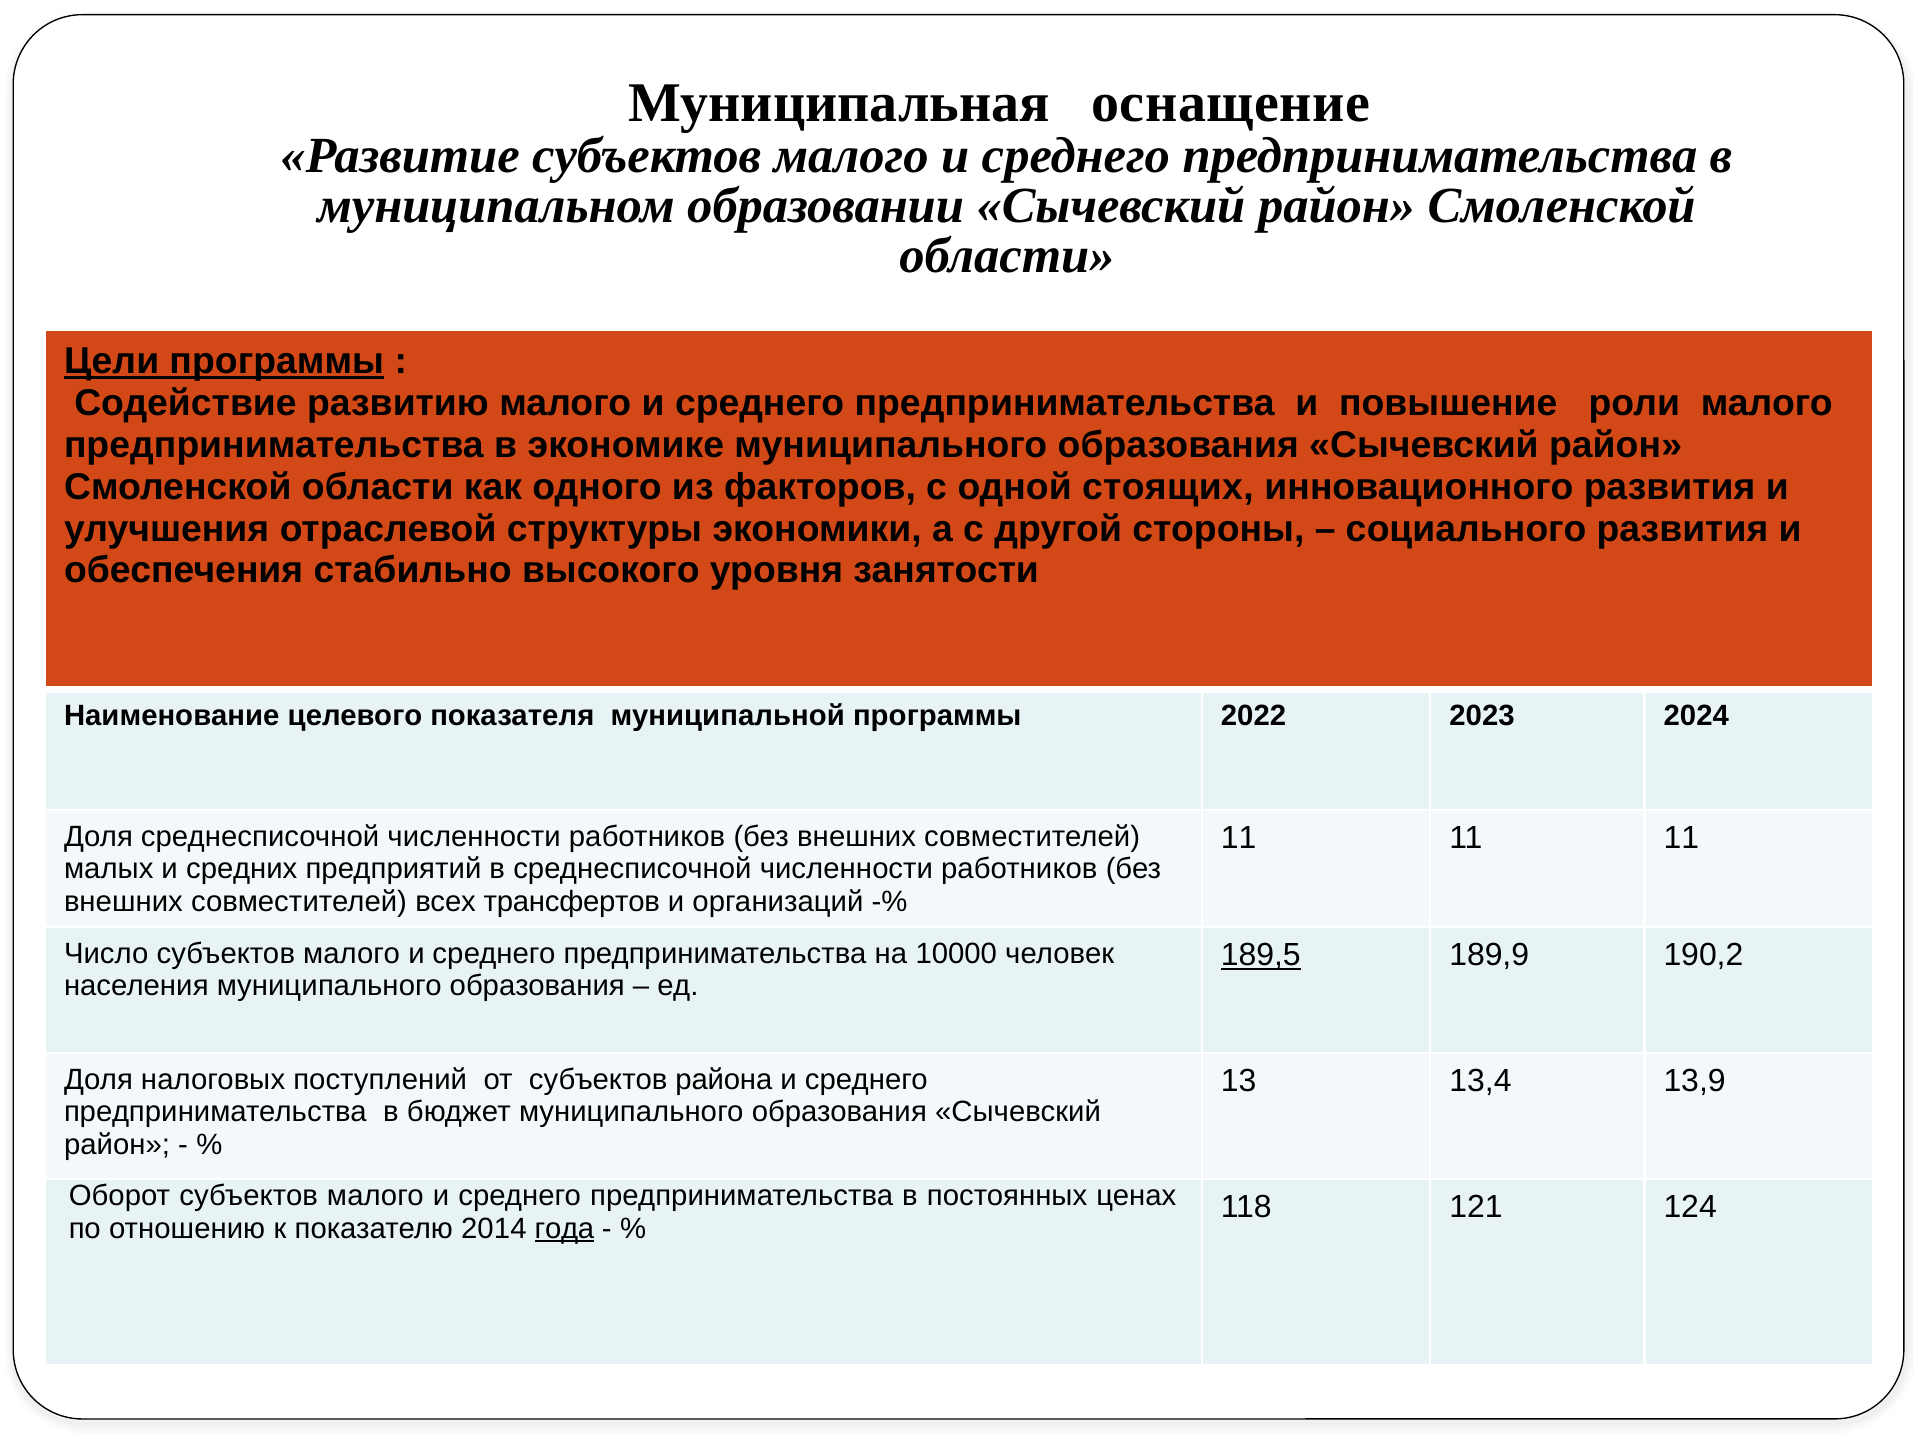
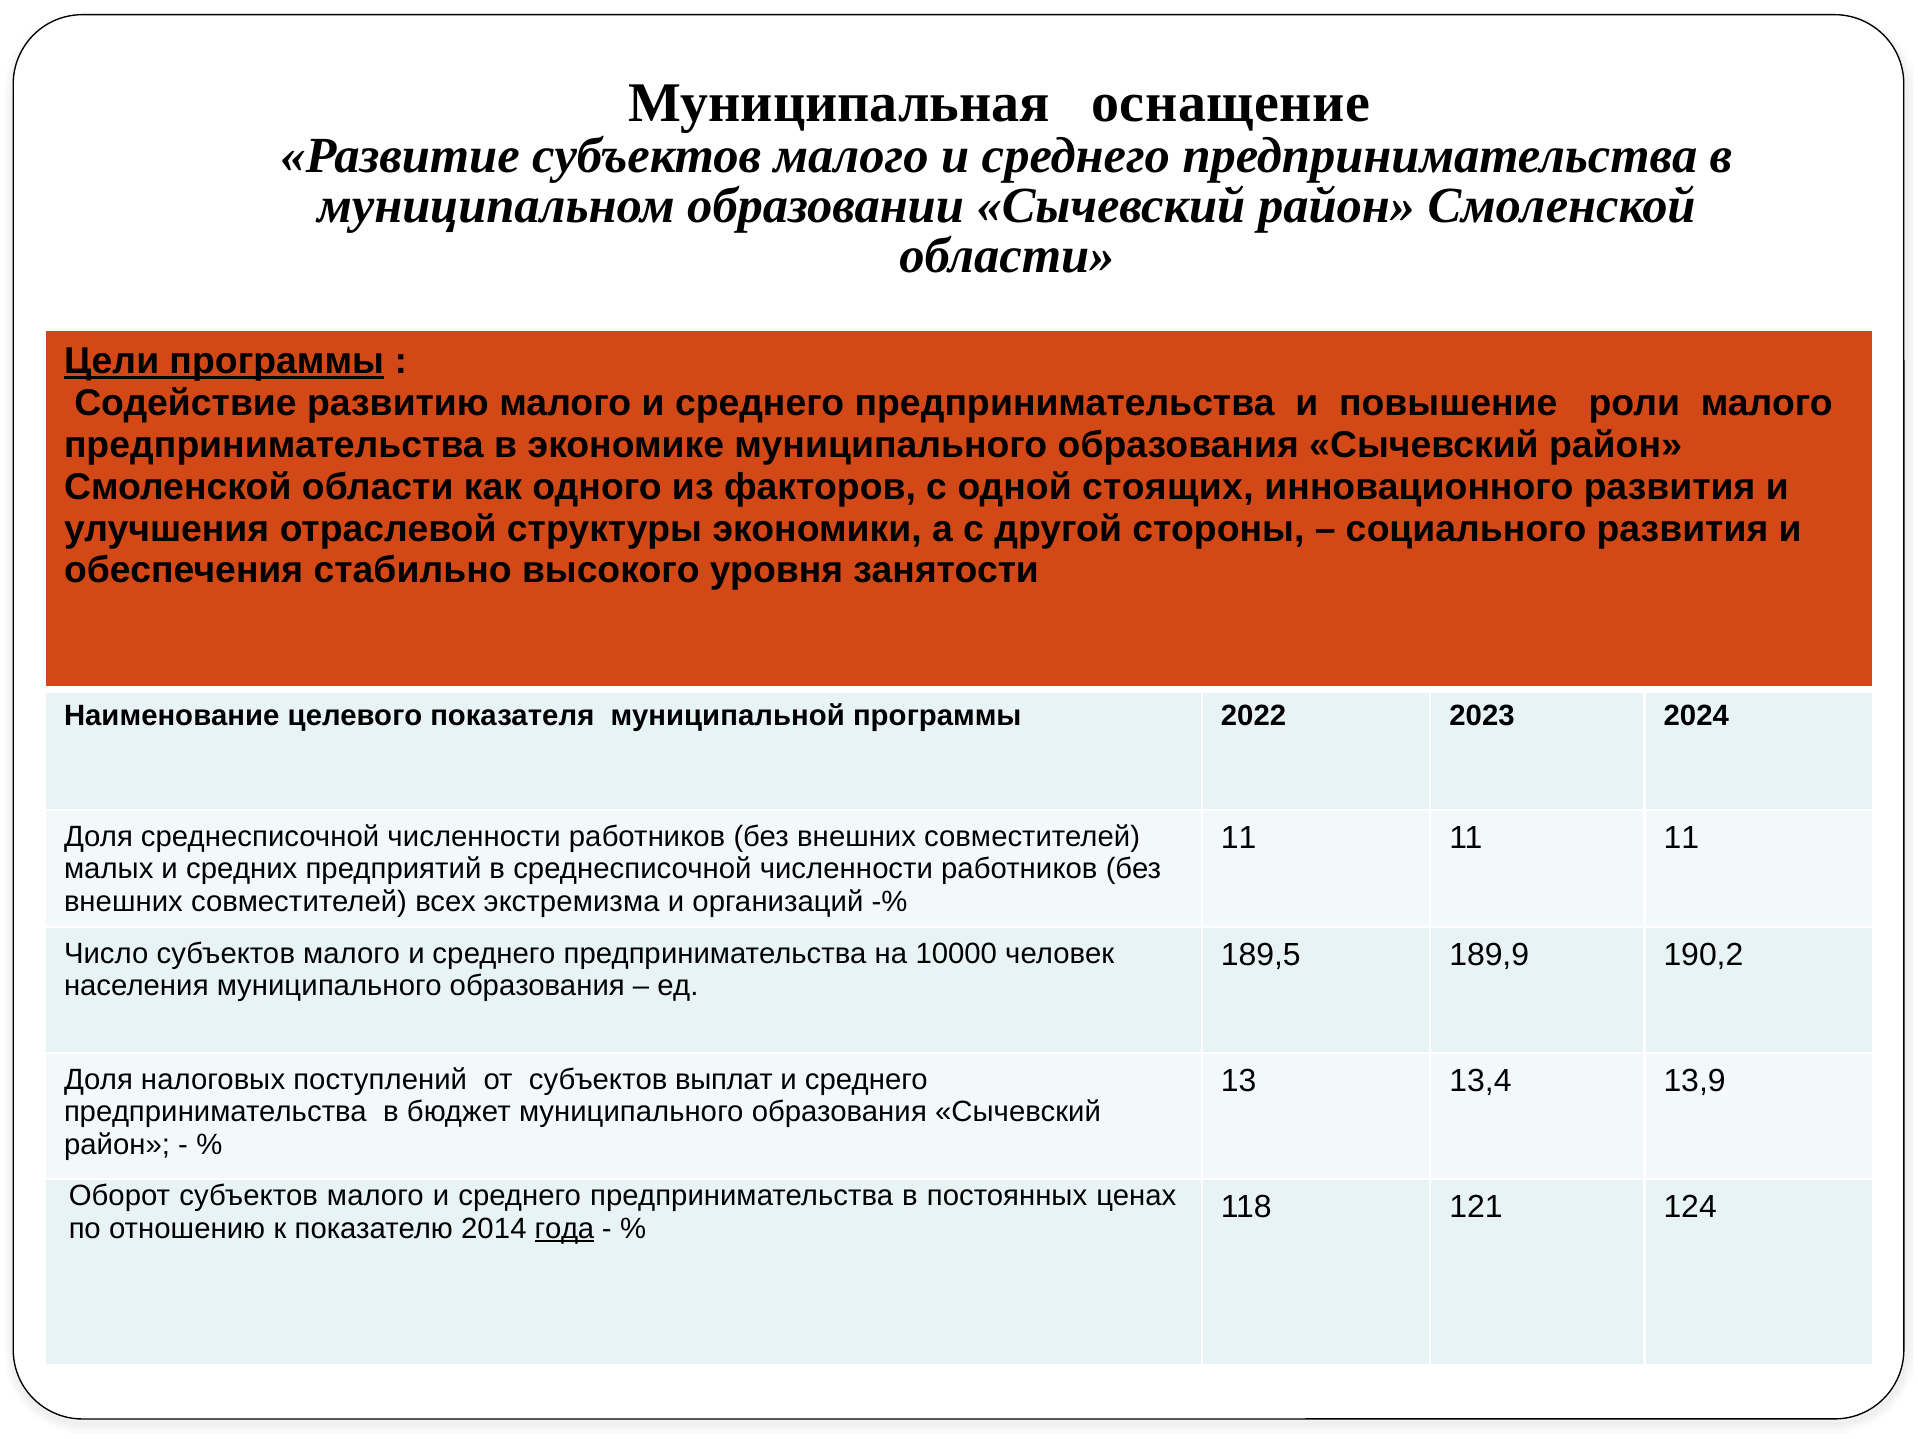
трансфертов: трансфертов -> экстремизма
189,5 underline: present -> none
района: района -> выплат
